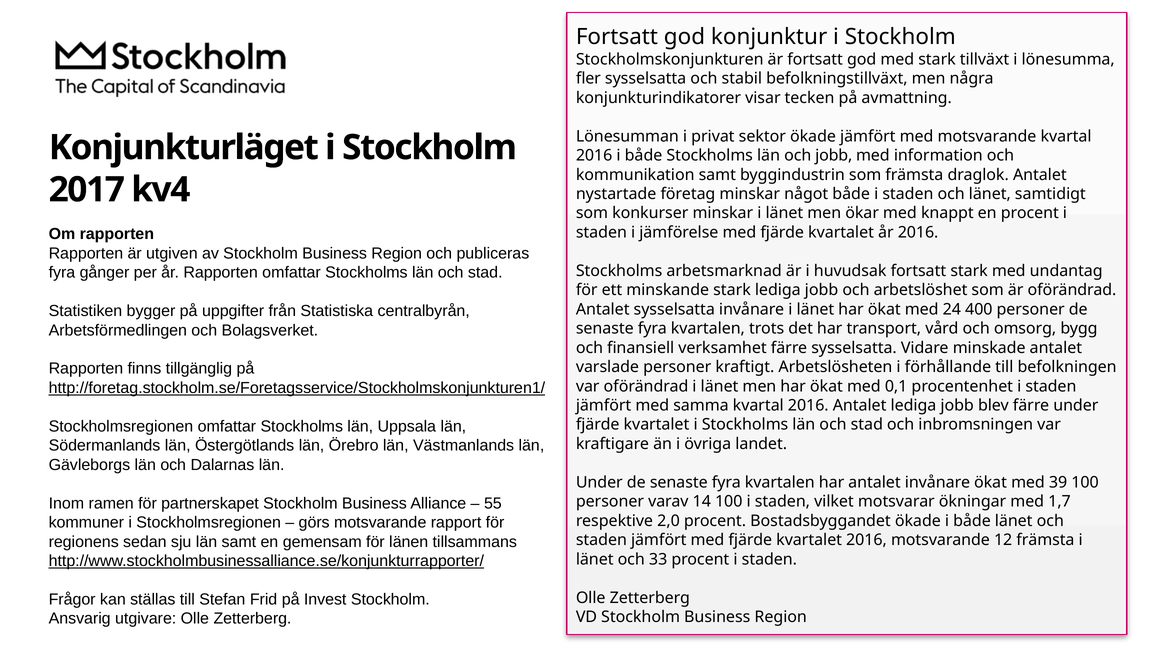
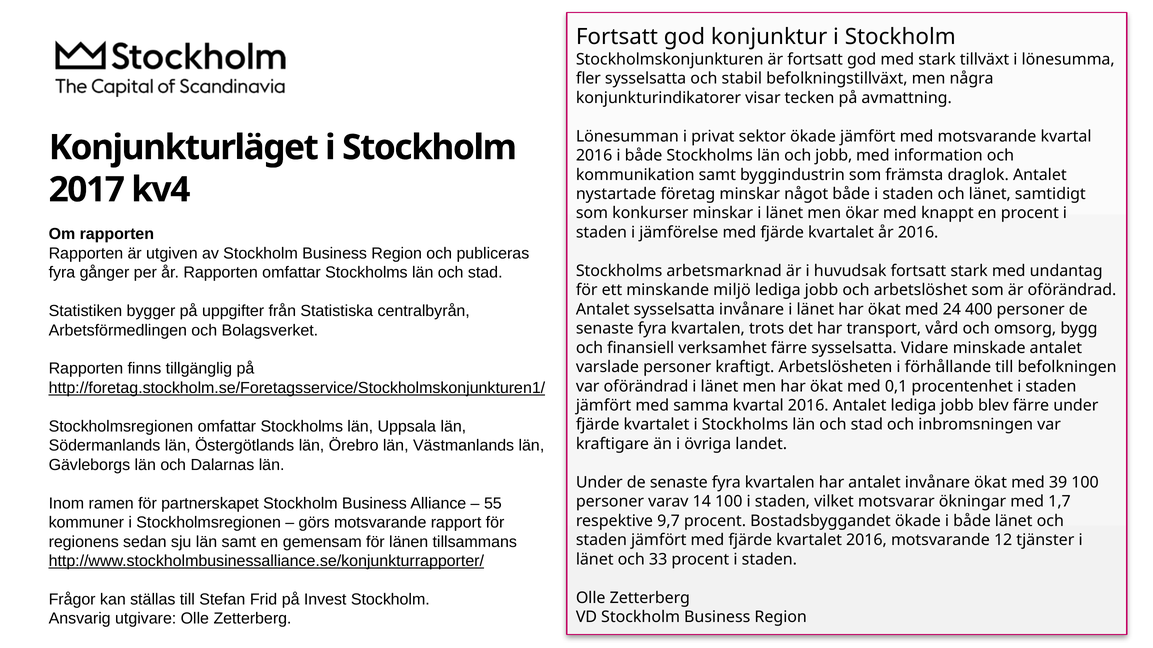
minskande stark: stark -> miljö
2,0: 2,0 -> 9,7
12 främsta: främsta -> tjänster
